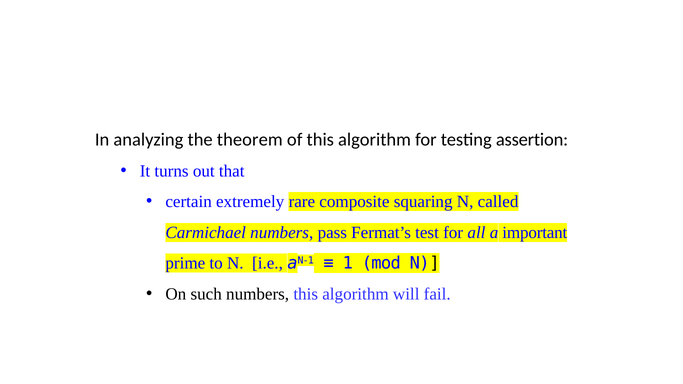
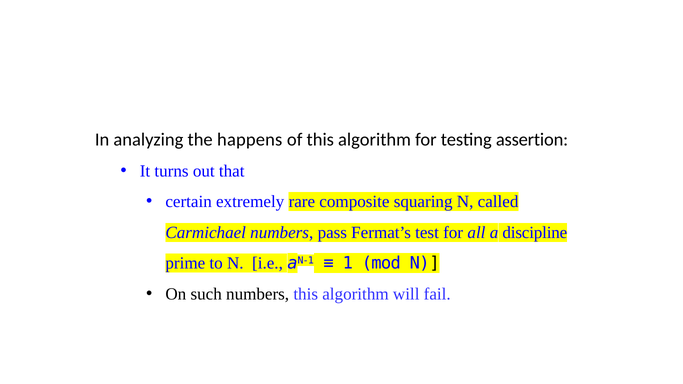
theorem: theorem -> happens
important: important -> discipline
